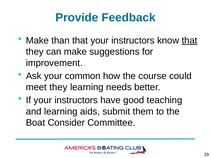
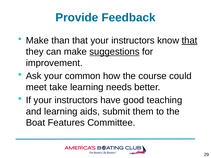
suggestions underline: none -> present
meet they: they -> take
Consider: Consider -> Features
